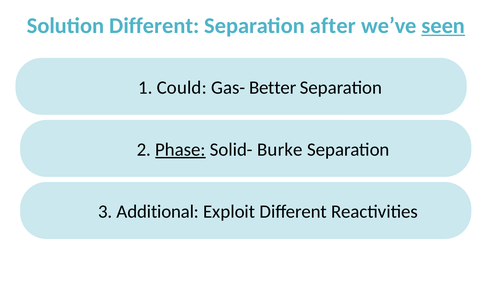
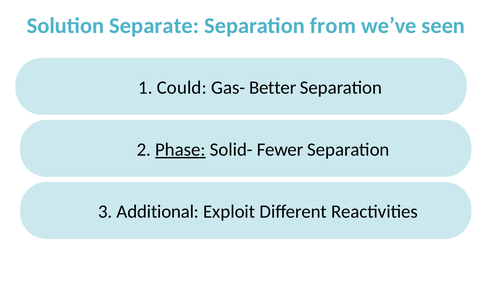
Solution Different: Different -> Separate
after: after -> from
seen underline: present -> none
Burke: Burke -> Fewer
